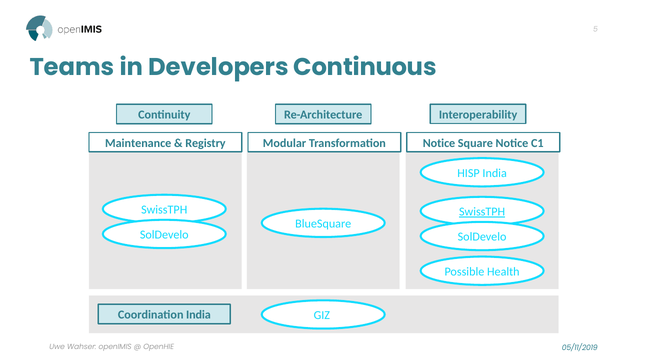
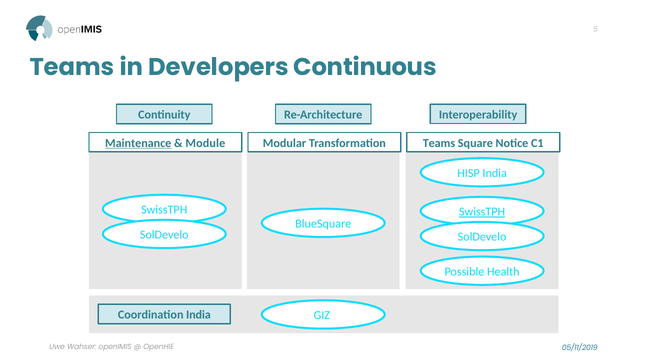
Maintenance underline: none -> present
Registry: Registry -> Module
Transformation Notice: Notice -> Teams
